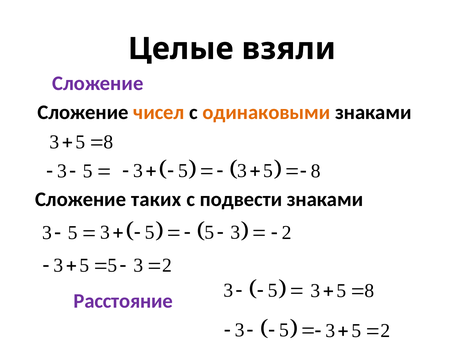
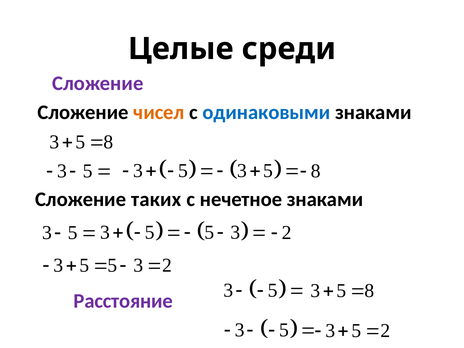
взяли: взяли -> среди
одинаковыми colour: orange -> blue
подвести: подвести -> нечетное
